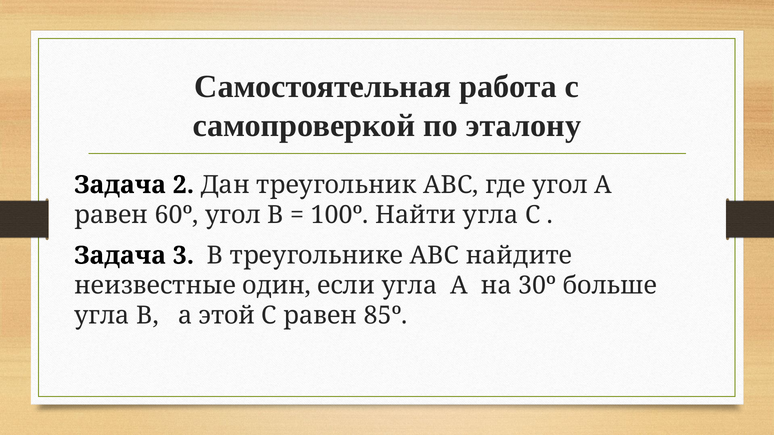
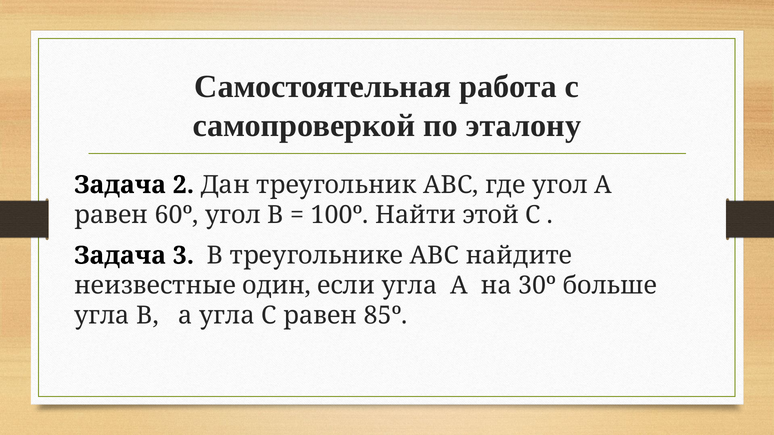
Найти угла: угла -> этой
а этой: этой -> угла
